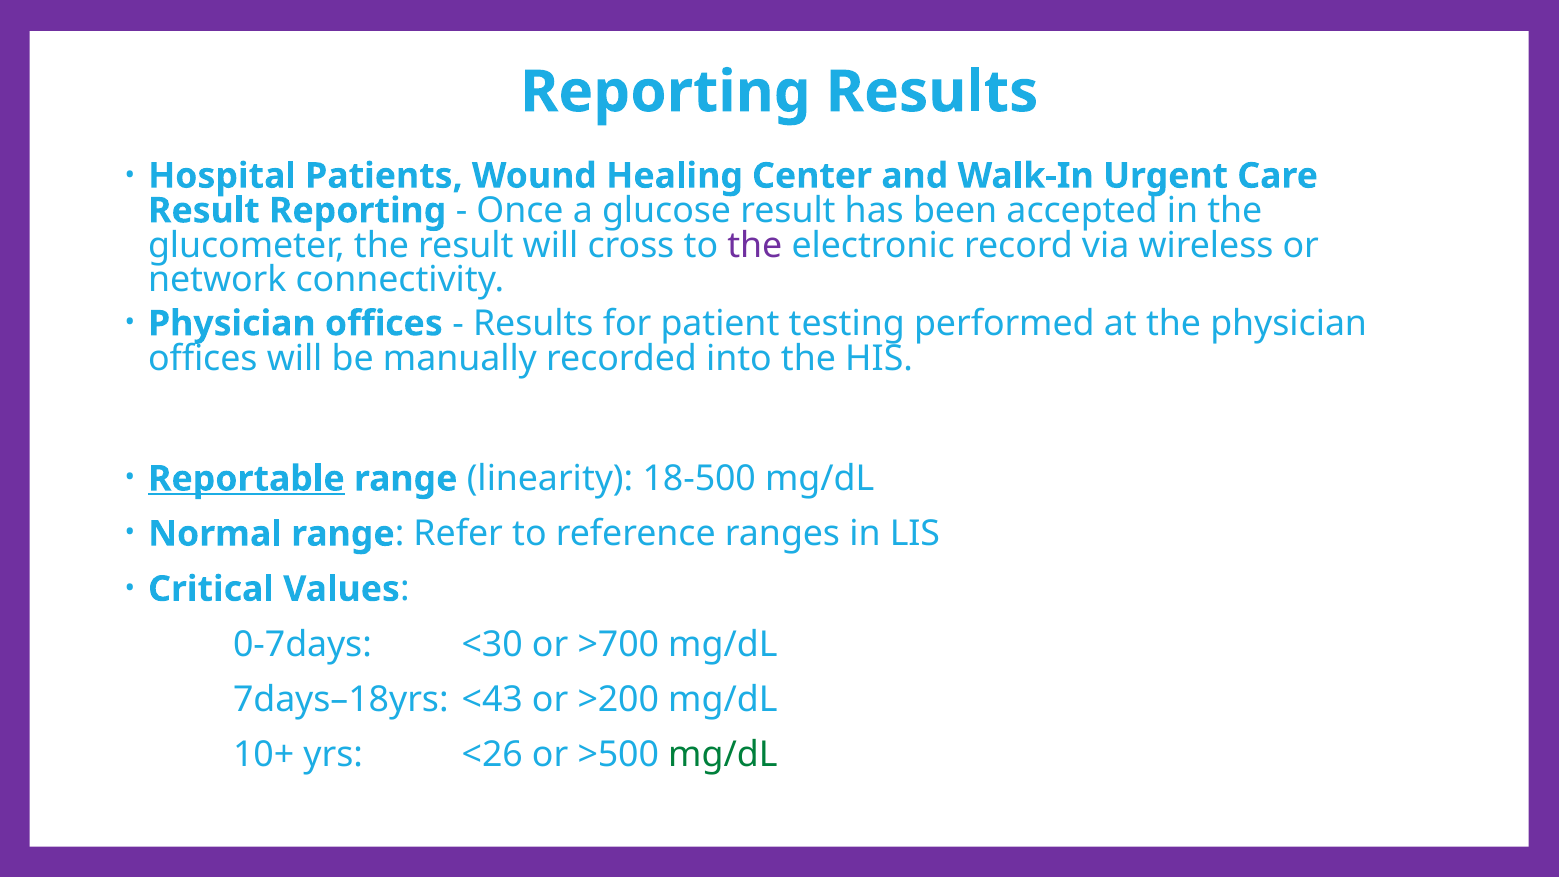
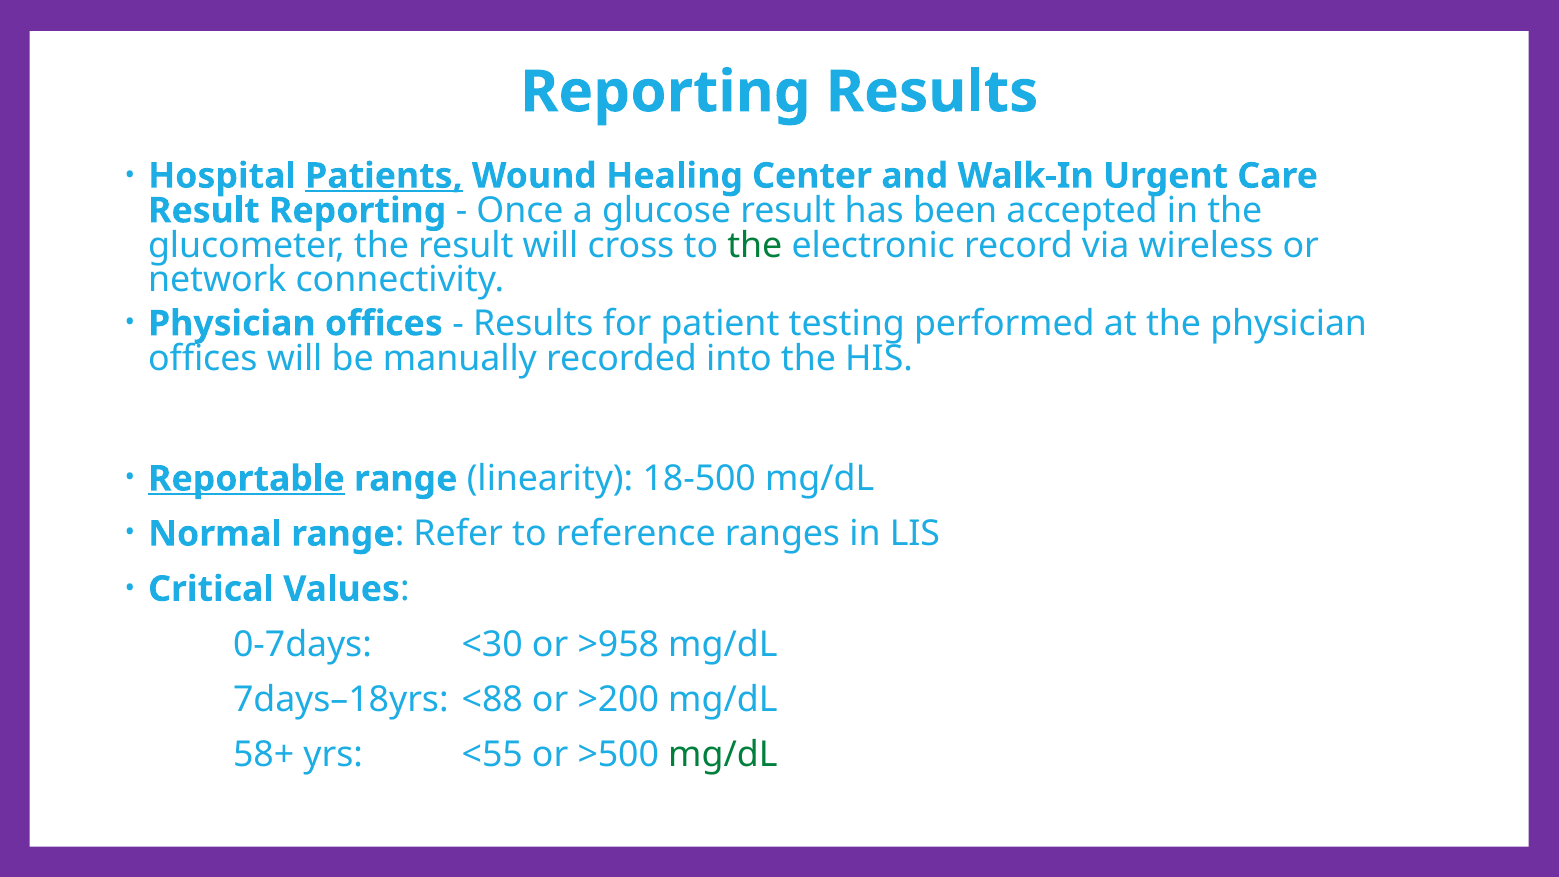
Patients underline: none -> present
the at (755, 245) colour: purple -> green
>700: >700 -> >958
<43: <43 -> <88
10+: 10+ -> 58+
<26: <26 -> <55
